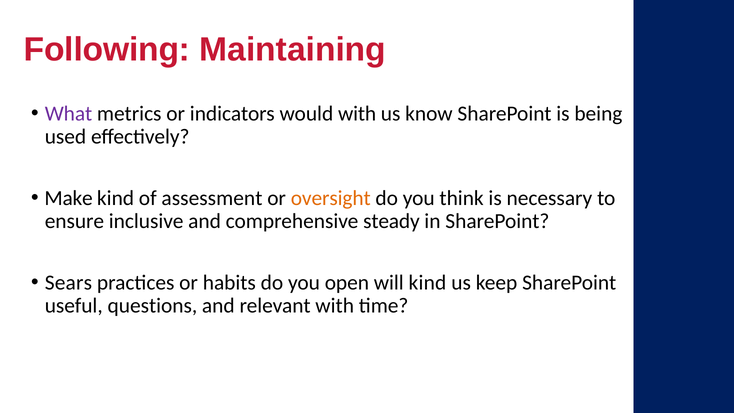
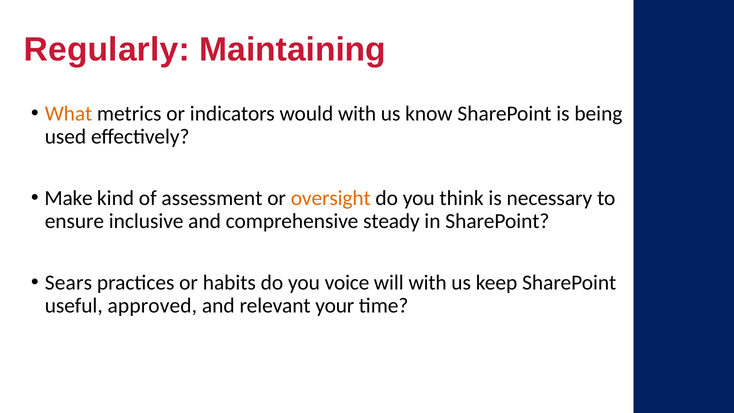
Following: Following -> Regularly
What colour: purple -> orange
open: open -> voice
will kind: kind -> with
questions: questions -> approved
relevant with: with -> your
